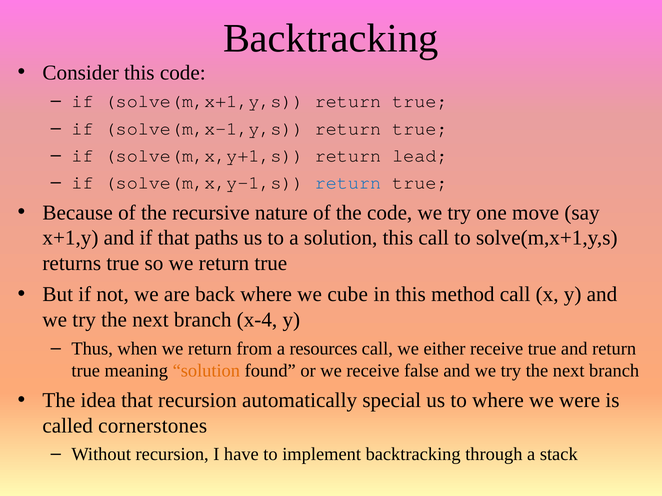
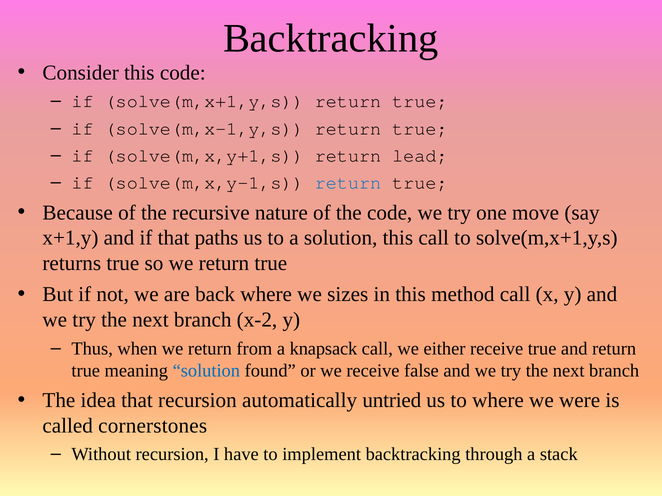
cube: cube -> sizes
x-4: x-4 -> x-2
resources: resources -> knapsack
solution at (206, 371) colour: orange -> blue
special: special -> untried
